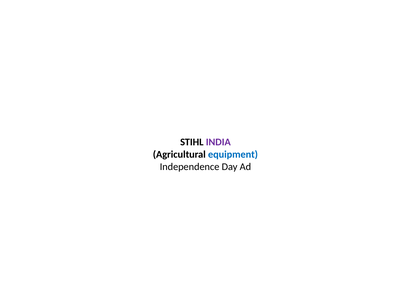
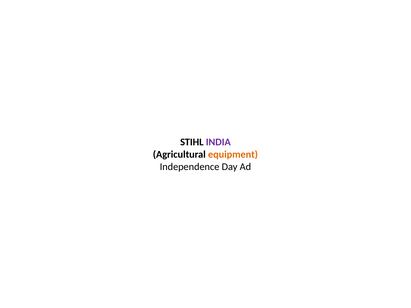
equipment colour: blue -> orange
